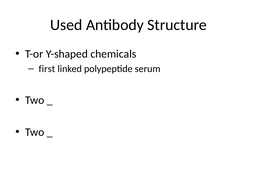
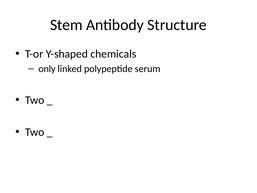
Used: Used -> Stem
first: first -> only
